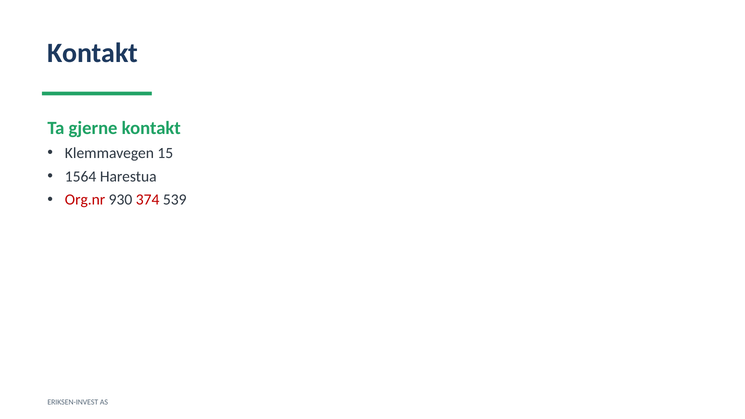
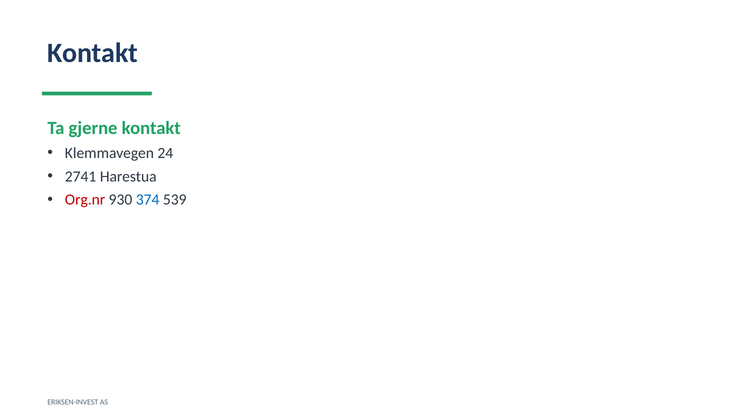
15: 15 -> 24
1564: 1564 -> 2741
374 colour: red -> blue
